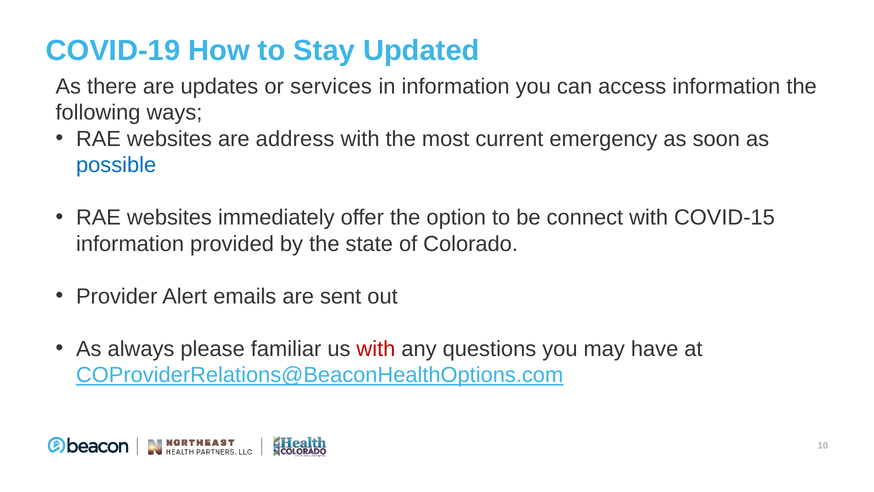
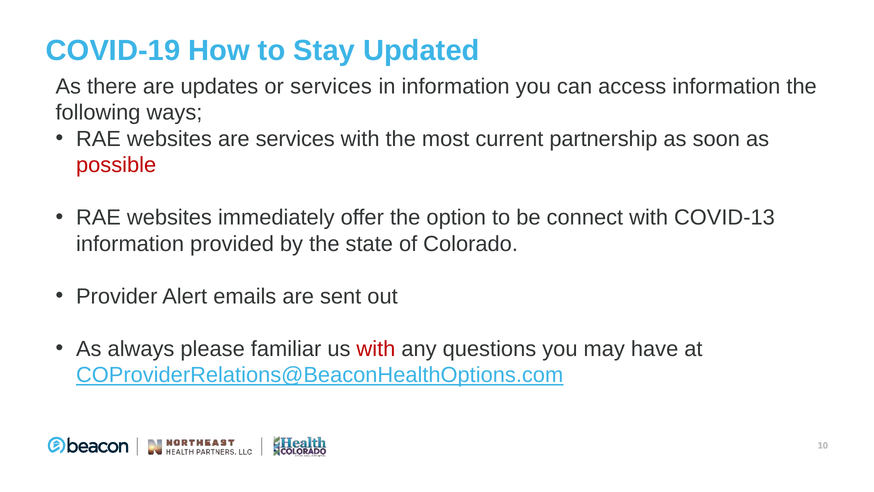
are address: address -> services
emergency: emergency -> partnership
possible colour: blue -> red
COVID-15: COVID-15 -> COVID-13
